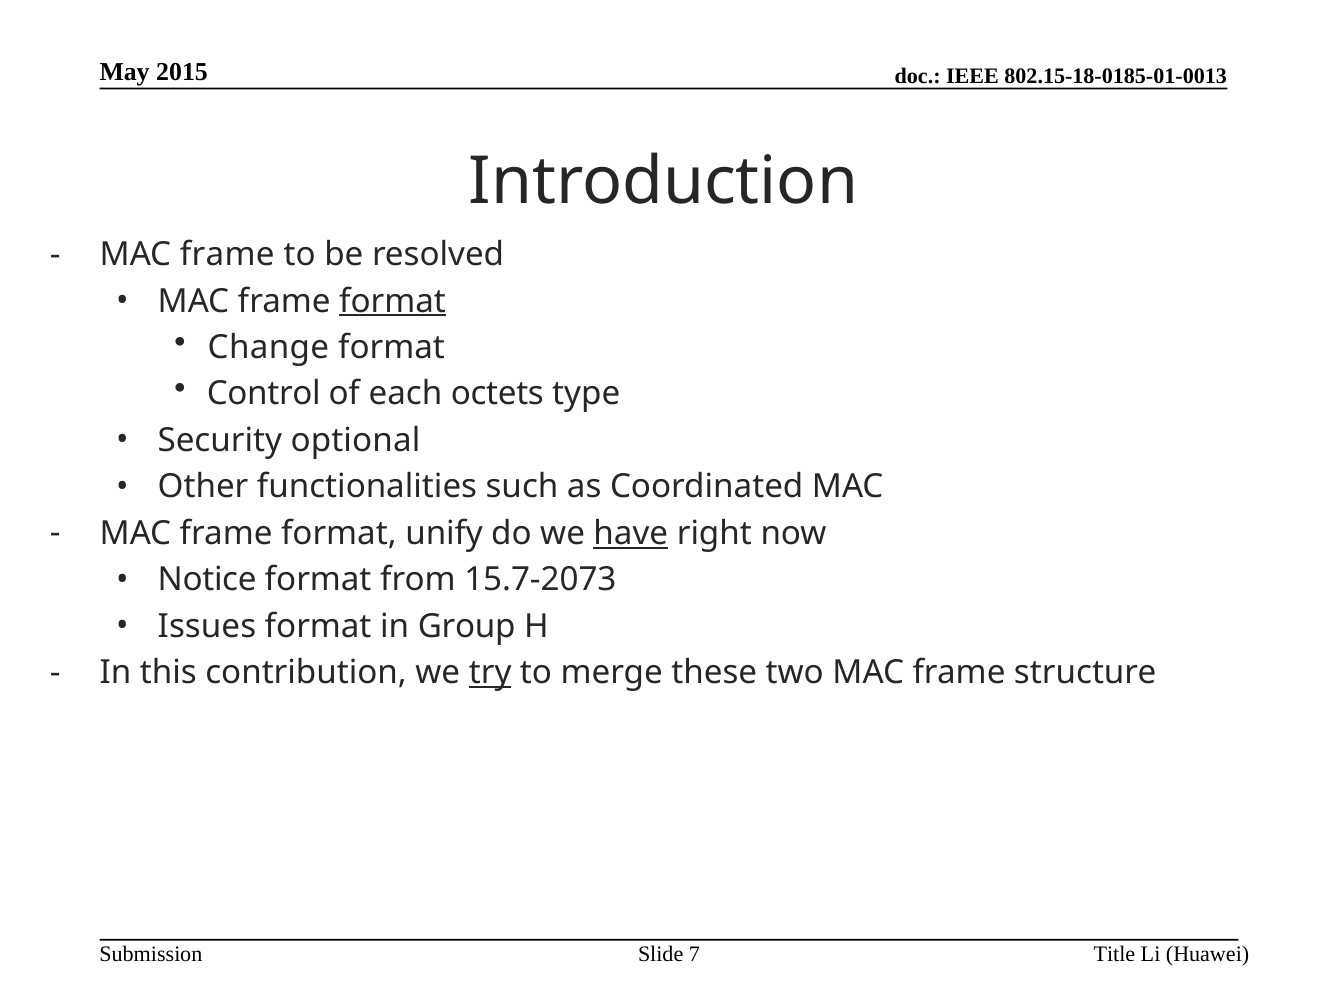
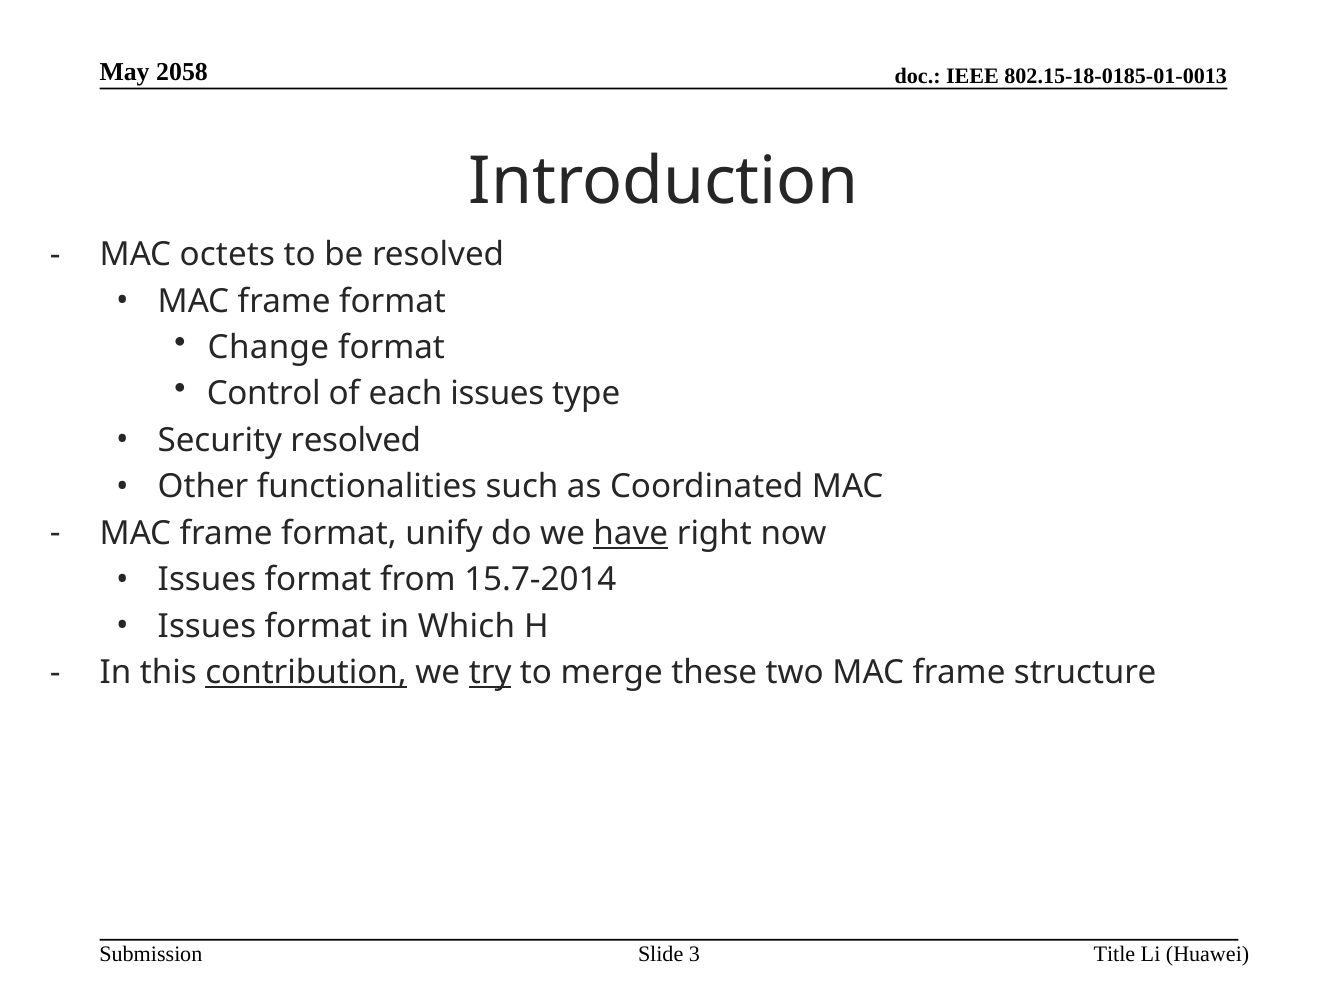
2015: 2015 -> 2058
frame at (227, 255): frame -> octets
format at (393, 301) underline: present -> none
each octets: octets -> issues
Security optional: optional -> resolved
Notice at (207, 580): Notice -> Issues
15.7-2073: 15.7-2073 -> 15.7-2014
Group: Group -> Which
contribution underline: none -> present
7: 7 -> 3
